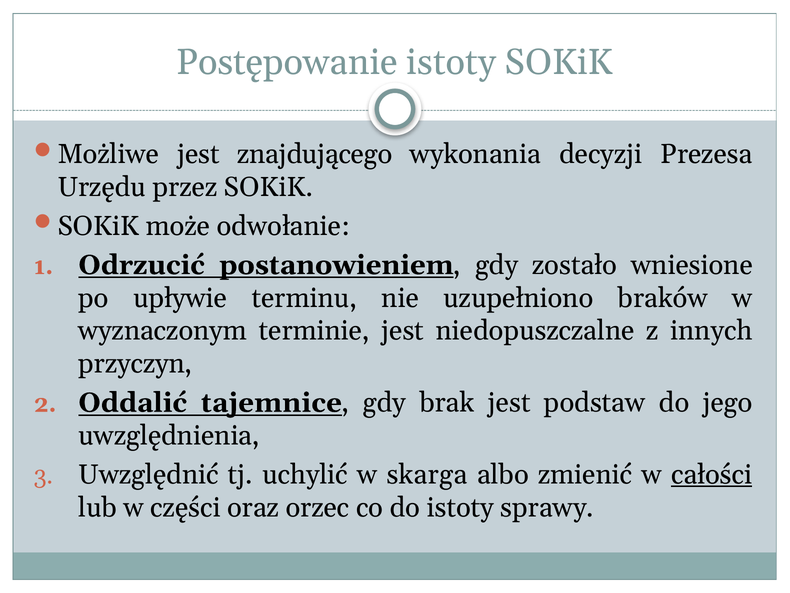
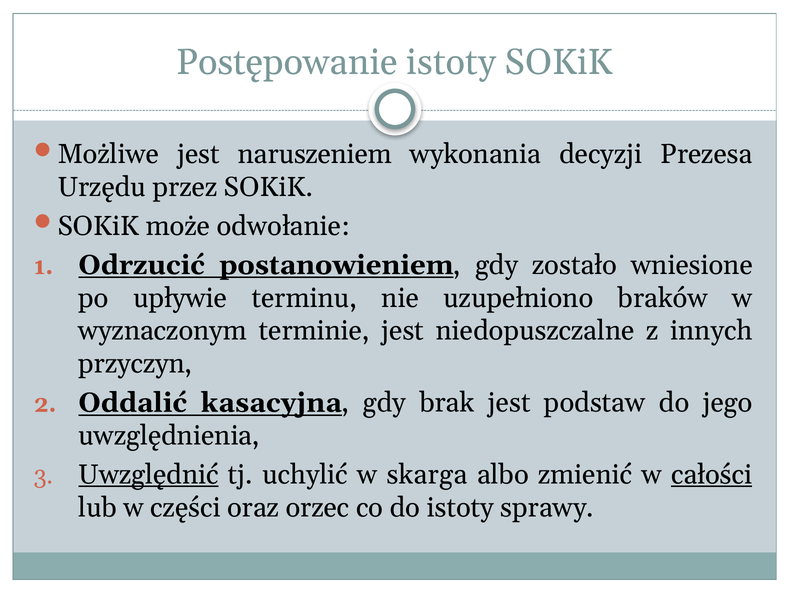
znajdującego: znajdującego -> naruszeniem
tajemnice: tajemnice -> kasacyjna
Uwzględnić underline: none -> present
